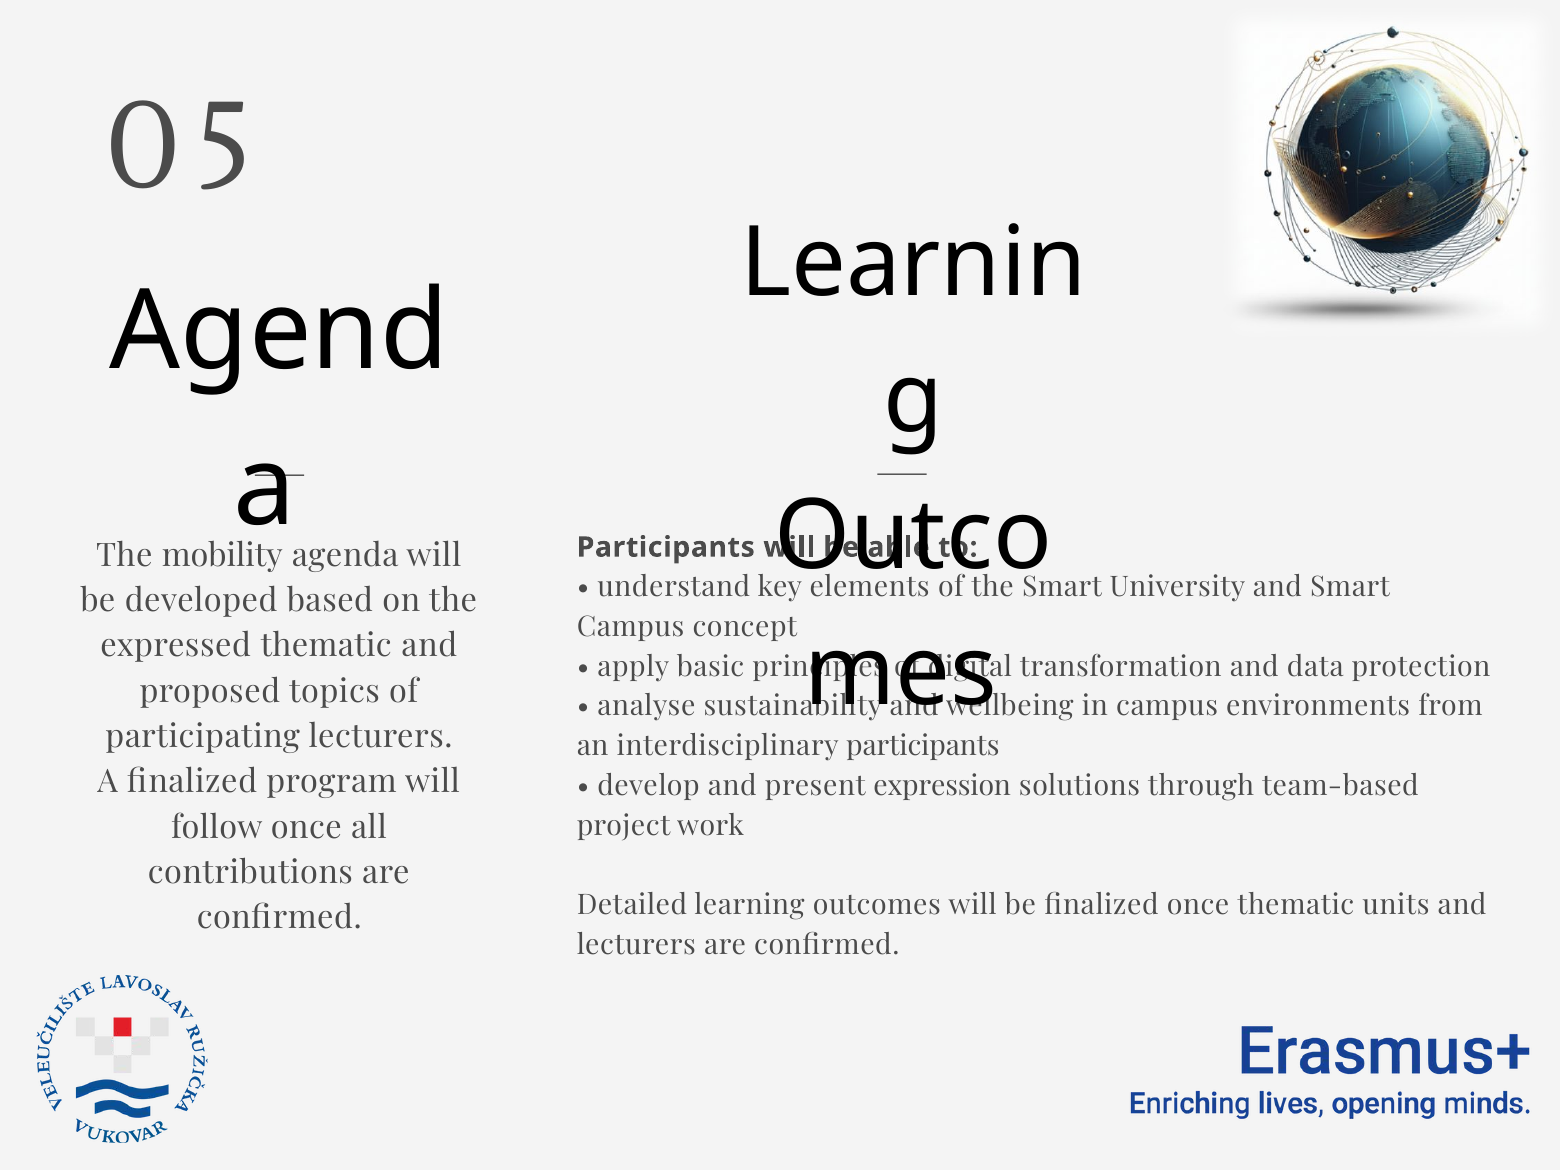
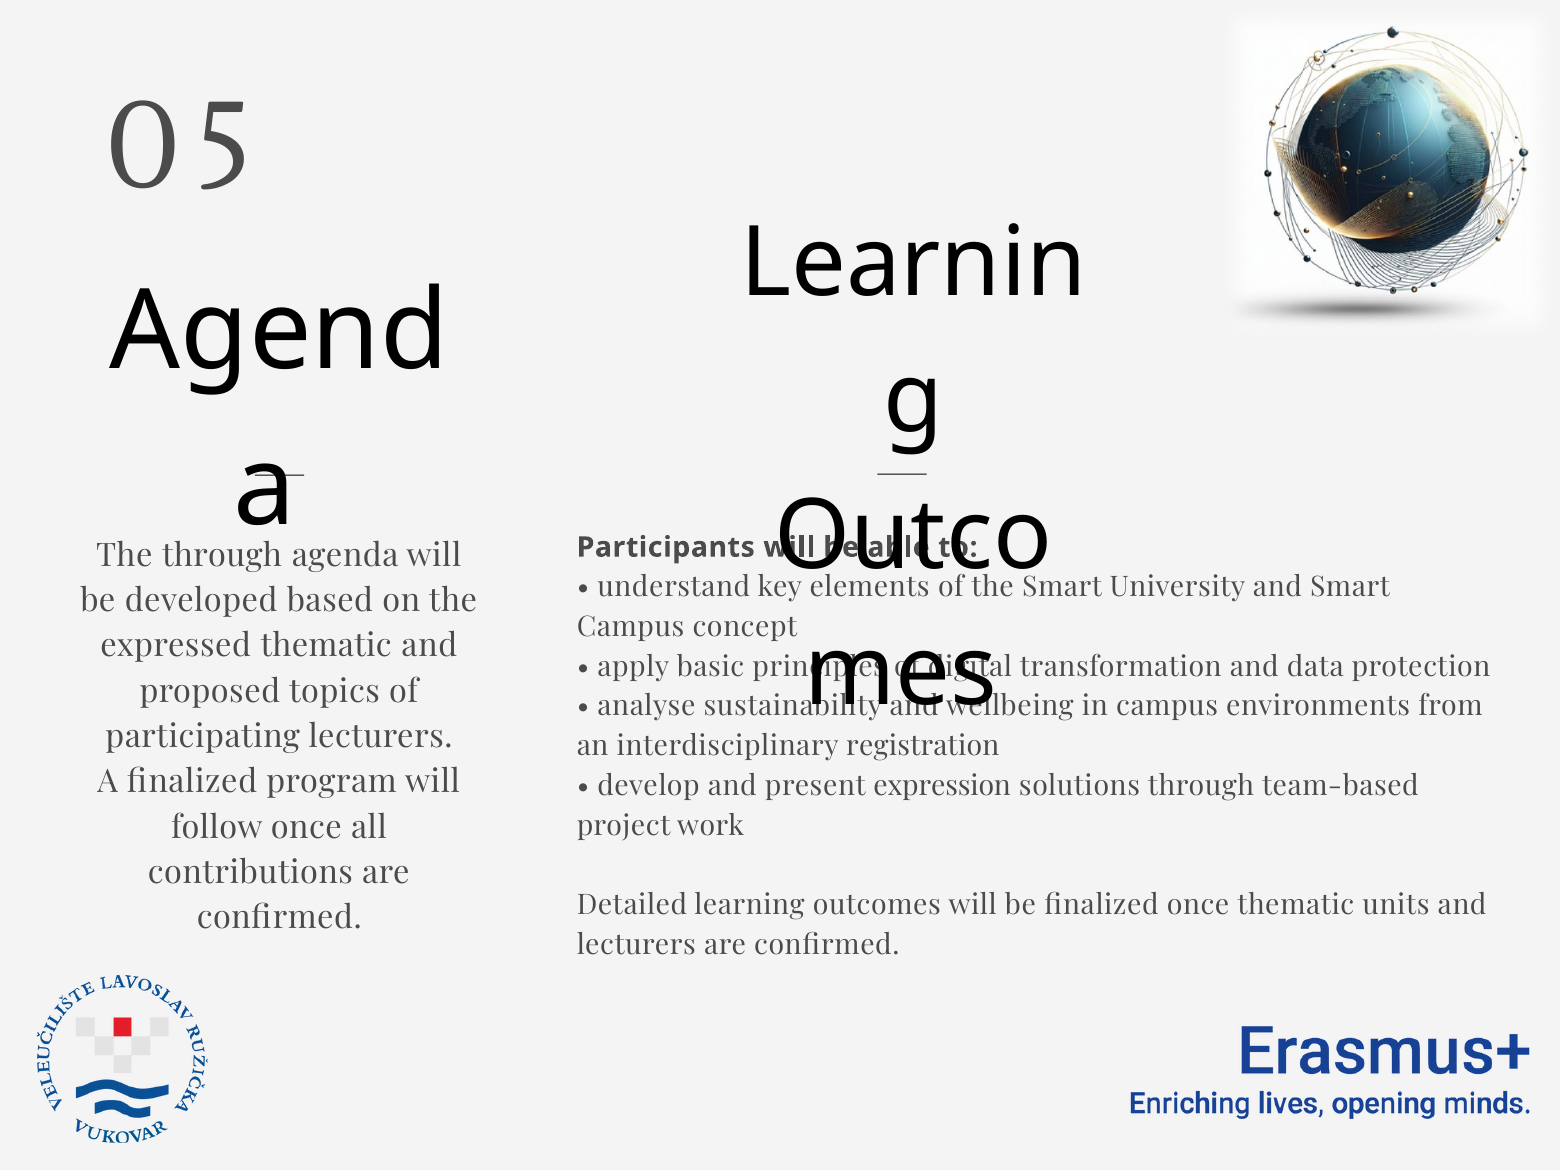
The mobility: mobility -> through
interdisciplinary participants: participants -> registration
